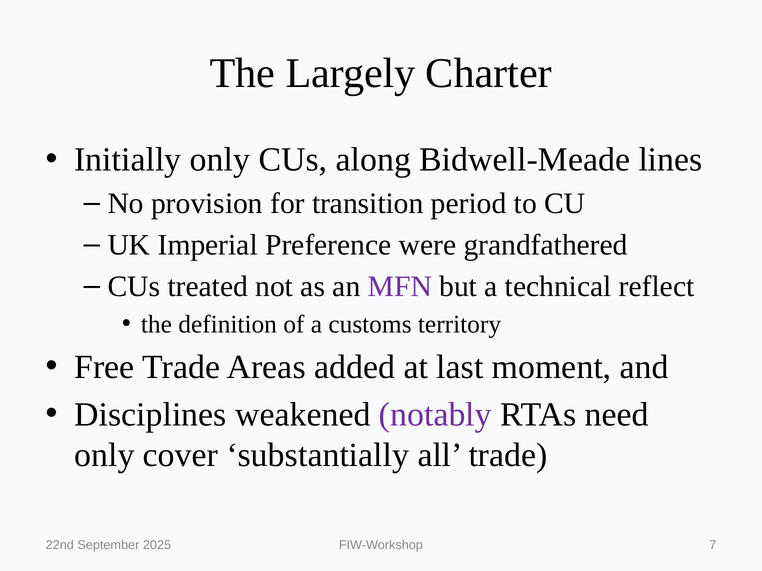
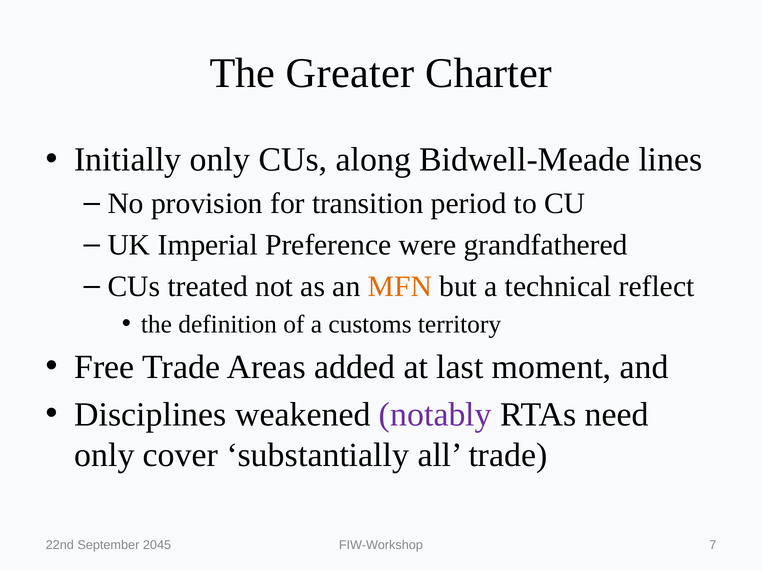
Largely: Largely -> Greater
MFN colour: purple -> orange
2025: 2025 -> 2045
